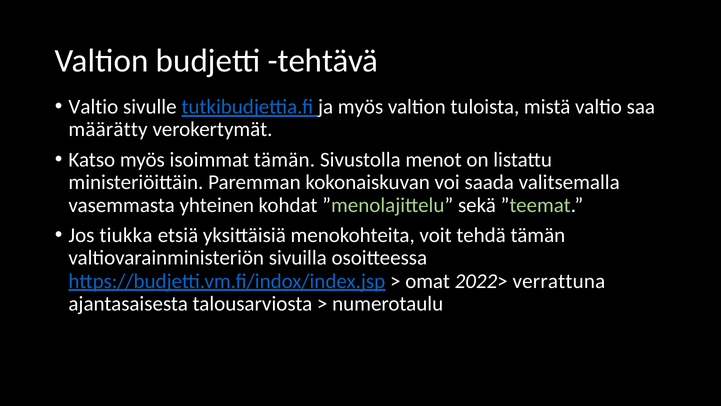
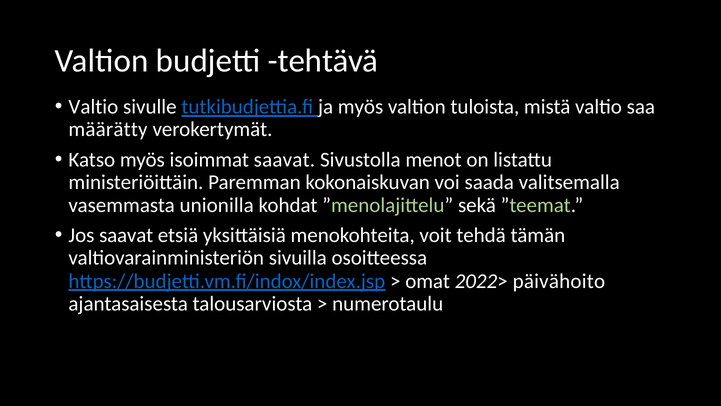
isoimmat tämän: tämän -> saavat
yhteinen: yhteinen -> unionilla
Jos tiukka: tiukka -> saavat
verrattuna: verrattuna -> päivähoito
